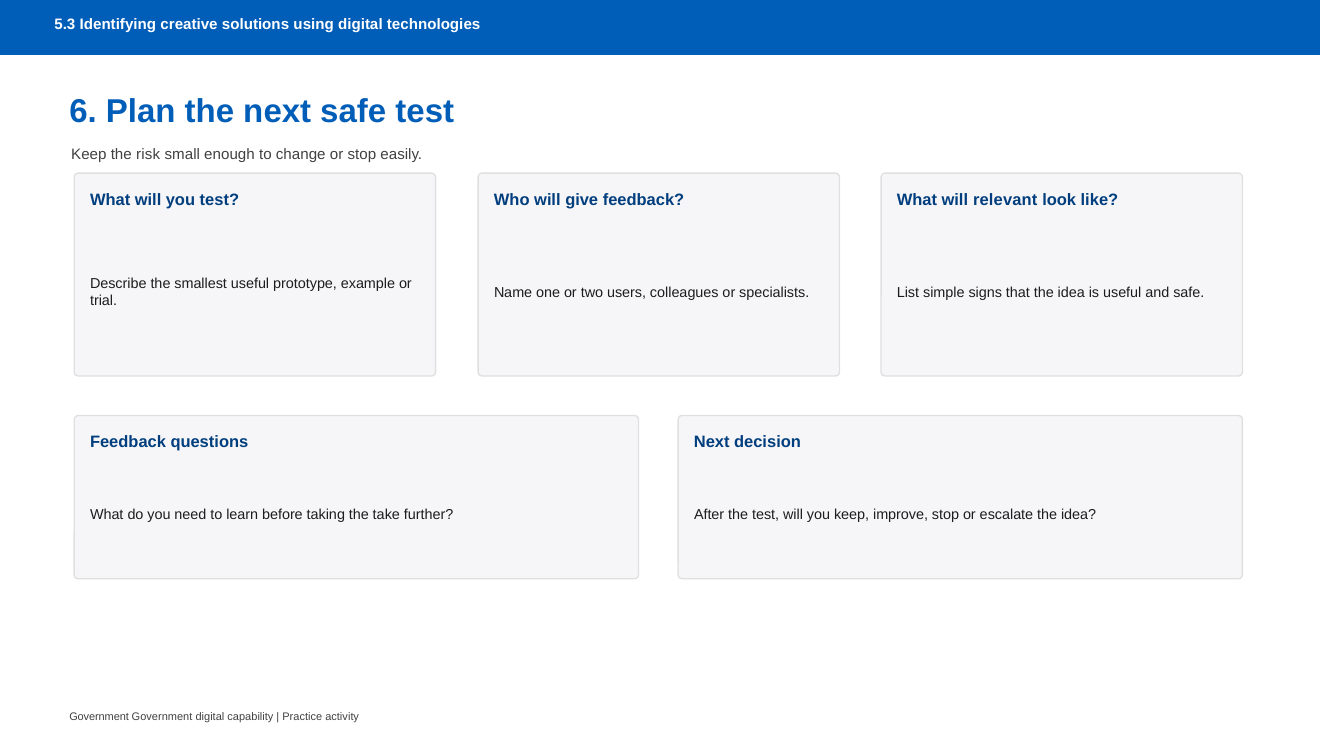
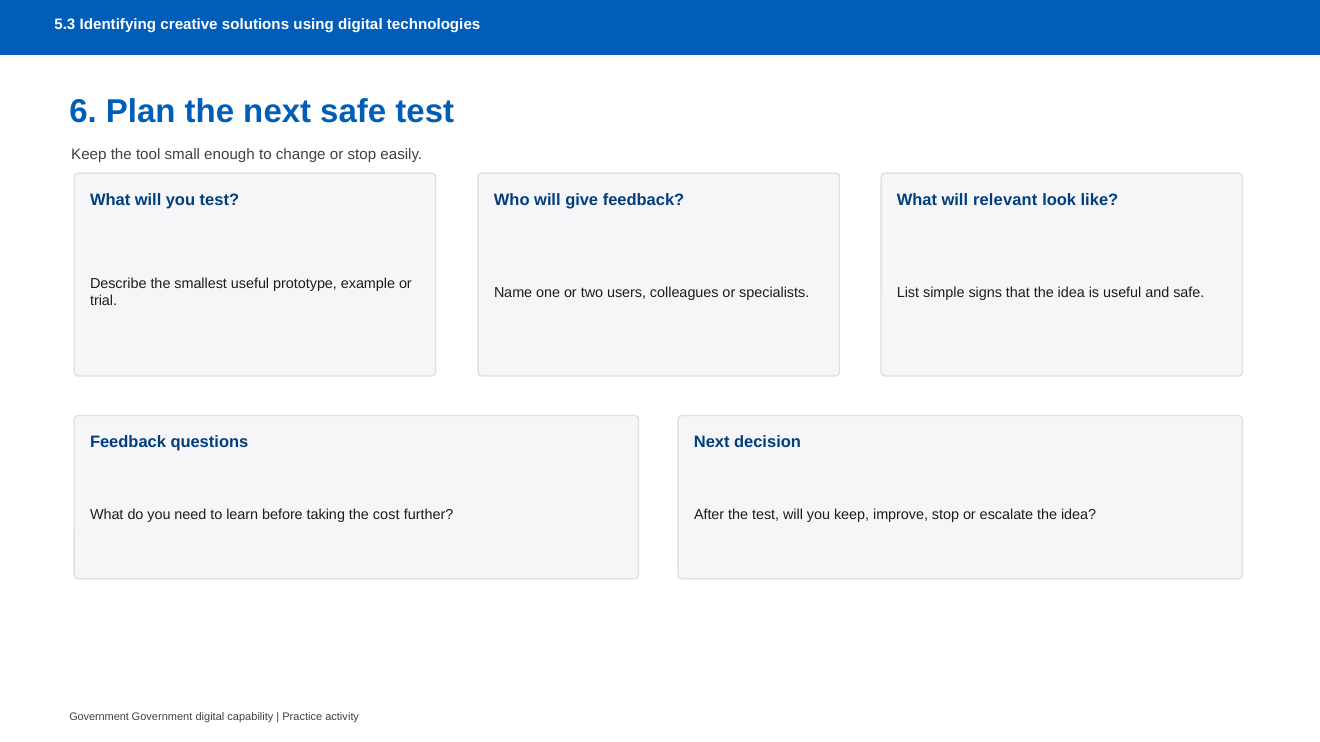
risk: risk -> tool
take: take -> cost
